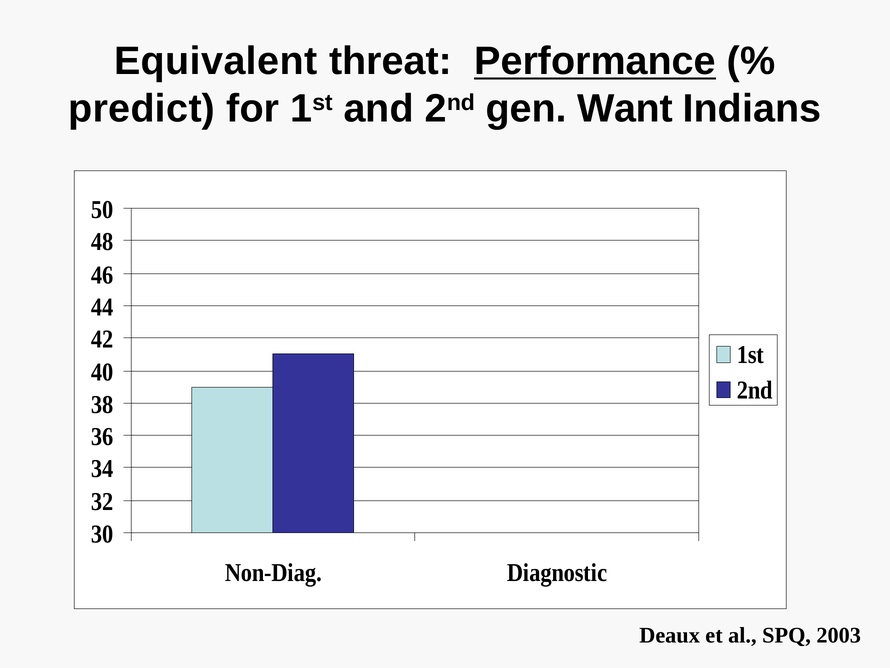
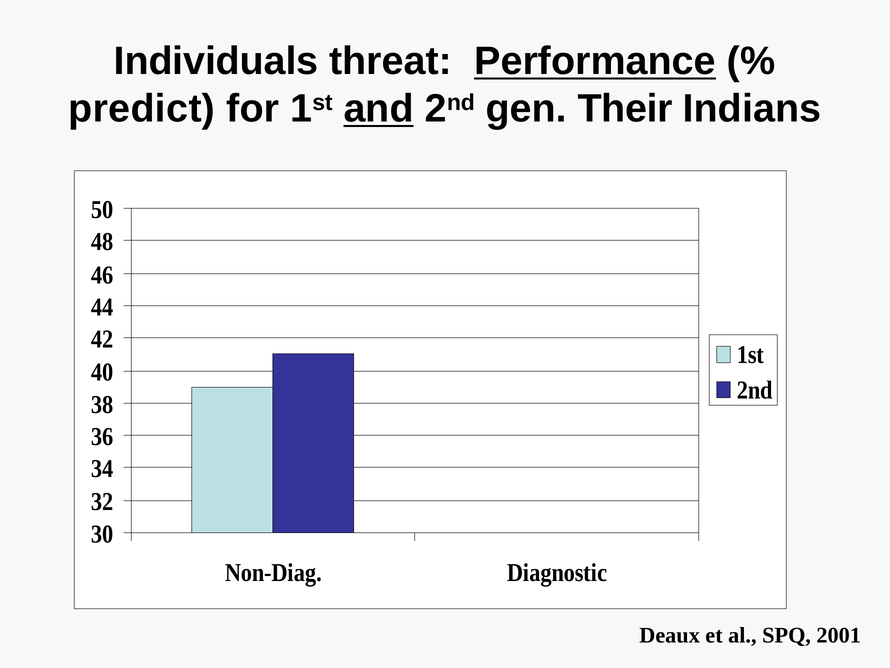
Equivalent: Equivalent -> Individuals
and underline: none -> present
Want: Want -> Their
2003: 2003 -> 2001
